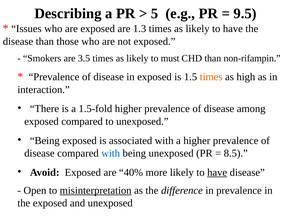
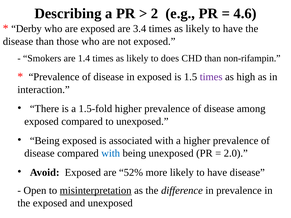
5: 5 -> 2
9.5: 9.5 -> 4.6
Issues: Issues -> Derby
1.3: 1.3 -> 3.4
3.5: 3.5 -> 1.4
must: must -> does
times at (211, 77) colour: orange -> purple
8.5: 8.5 -> 2.0
40%: 40% -> 52%
have at (217, 173) underline: present -> none
